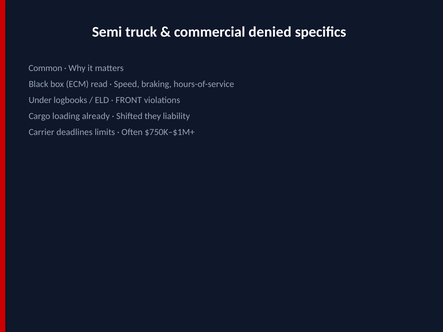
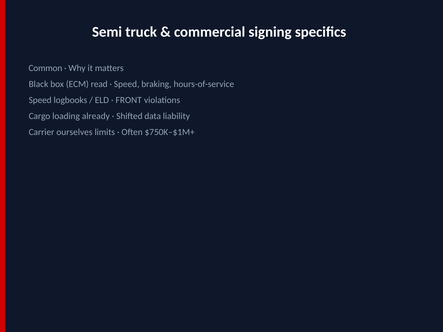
denied: denied -> signing
Under at (40, 100): Under -> Speed
they: they -> data
deadlines: deadlines -> ourselves
